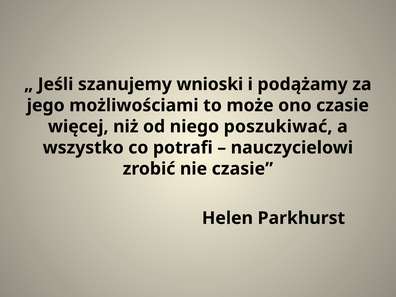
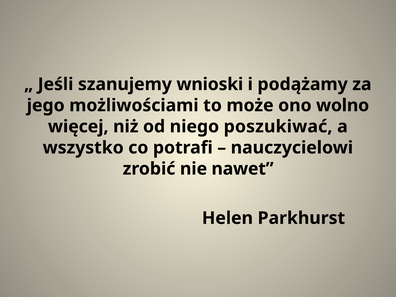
ono czasie: czasie -> wolno
nie czasie: czasie -> nawet
